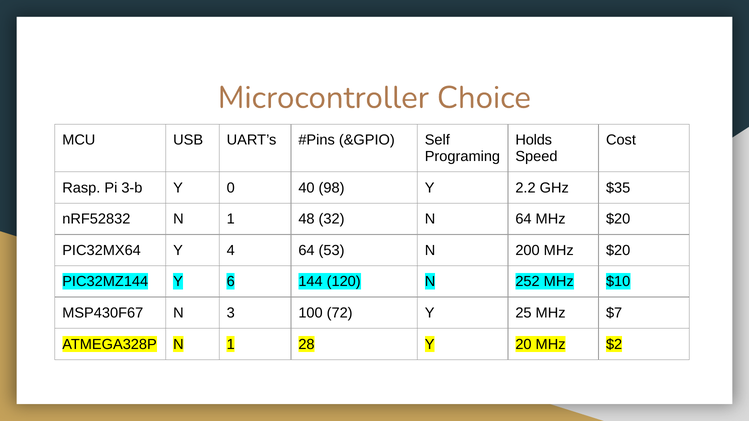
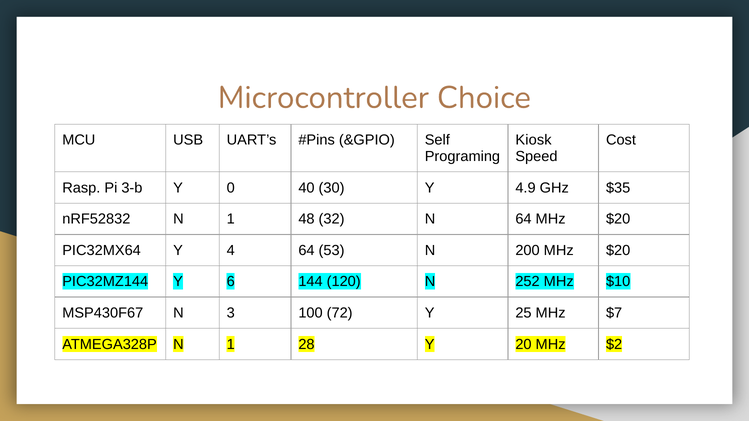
Holds: Holds -> Kiosk
98: 98 -> 30
2.2: 2.2 -> 4.9
